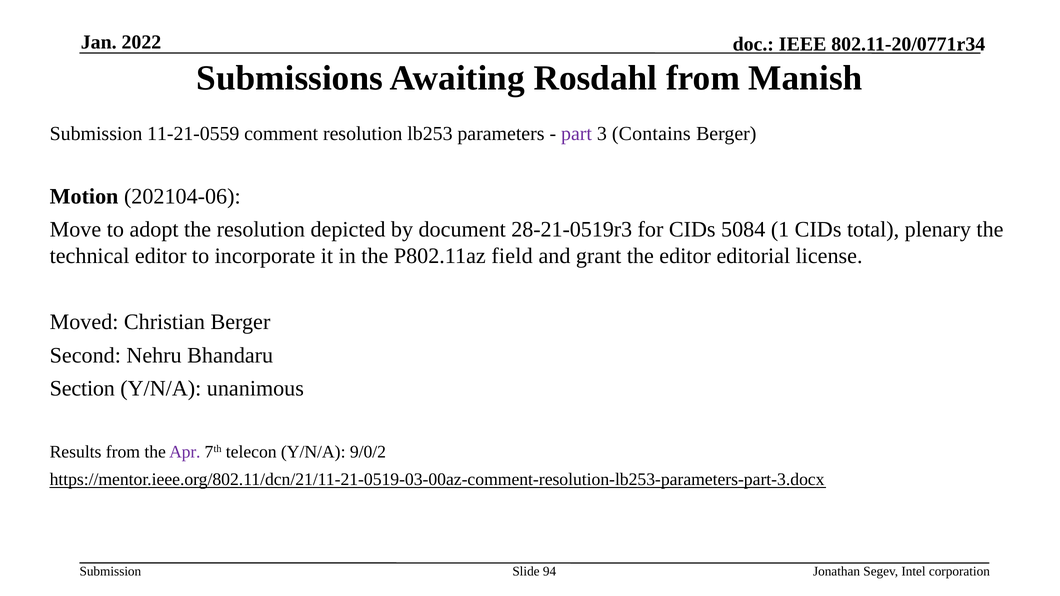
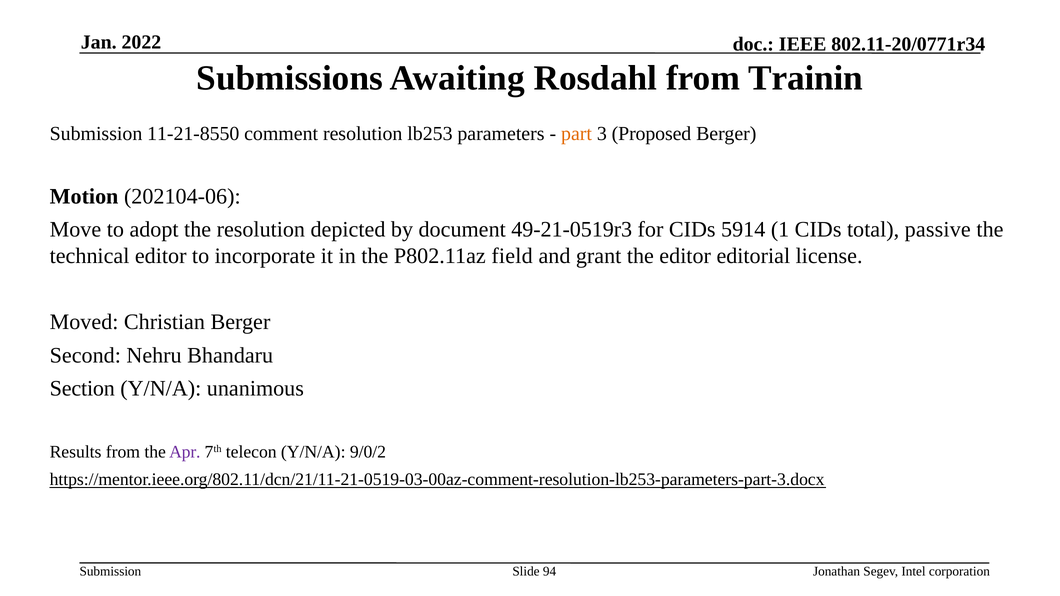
Manish: Manish -> Trainin
11-21-0559: 11-21-0559 -> 11-21-8550
part colour: purple -> orange
Contains: Contains -> Proposed
28-21-0519r3: 28-21-0519r3 -> 49-21-0519r3
5084: 5084 -> 5914
plenary: plenary -> passive
